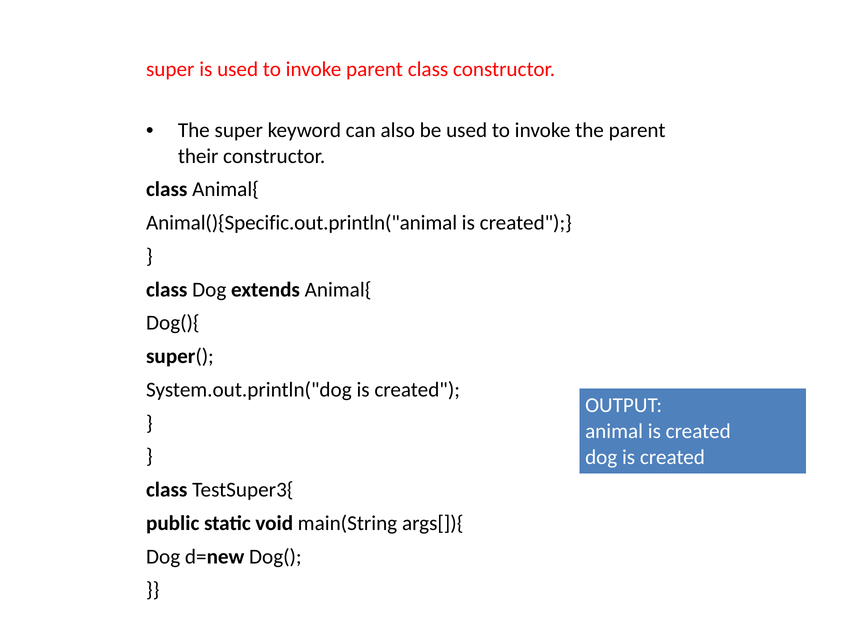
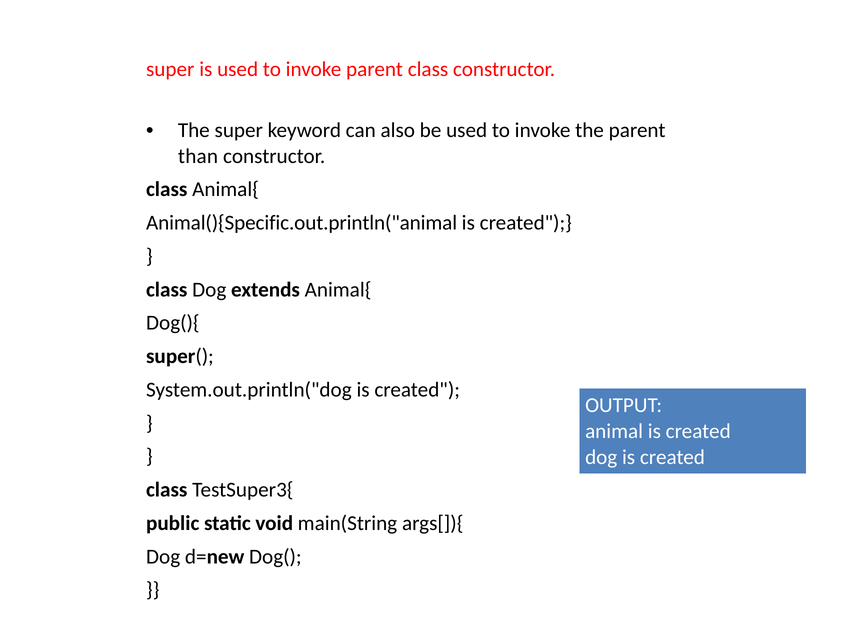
their: their -> than
